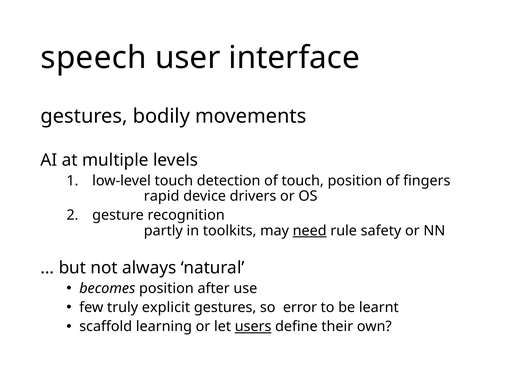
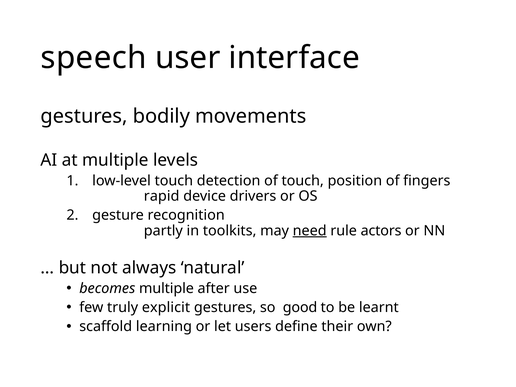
safety: safety -> actors
becomes position: position -> multiple
error: error -> good
users underline: present -> none
